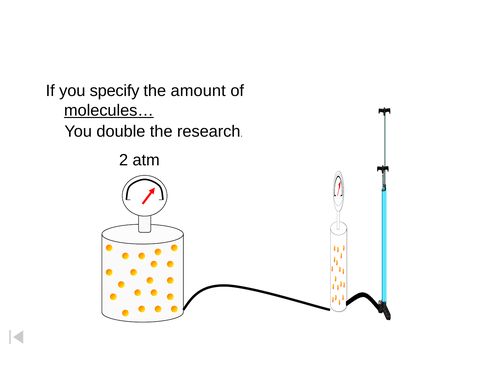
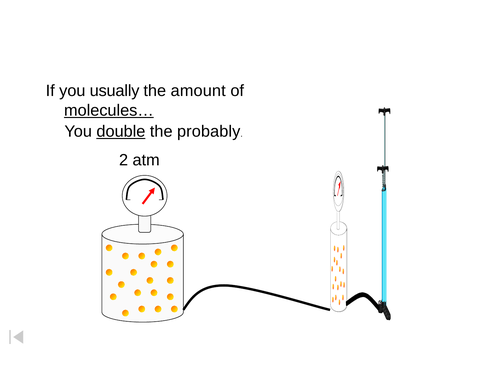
specify: specify -> usually
double underline: none -> present
research: research -> probably
